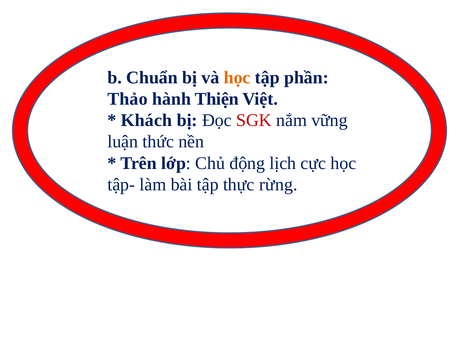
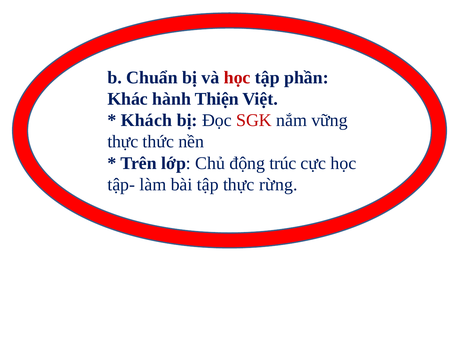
học at (237, 78) colour: orange -> red
Thảo: Thảo -> Khác
luận at (123, 142): luận -> thực
lịch: lịch -> trúc
